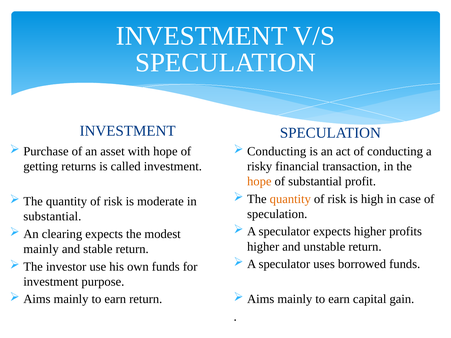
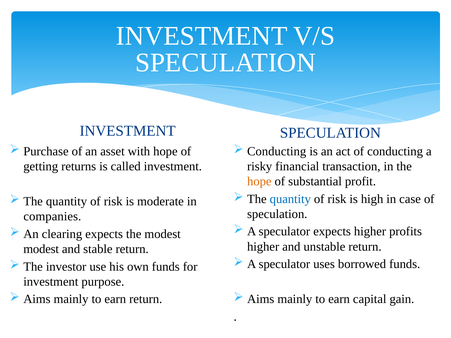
quantity at (290, 199) colour: orange -> blue
substantial at (52, 217): substantial -> companies
mainly at (41, 249): mainly -> modest
